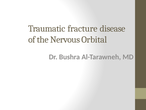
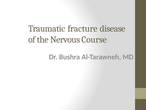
Orbital: Orbital -> Course
